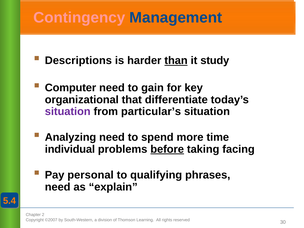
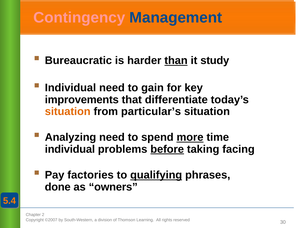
Descriptions: Descriptions -> Bureaucratic
Computer at (71, 88): Computer -> Individual
organizational: organizational -> improvements
situation at (68, 111) colour: purple -> orange
more underline: none -> present
personal: personal -> factories
qualifying underline: none -> present
need at (58, 187): need -> done
explain: explain -> owners
